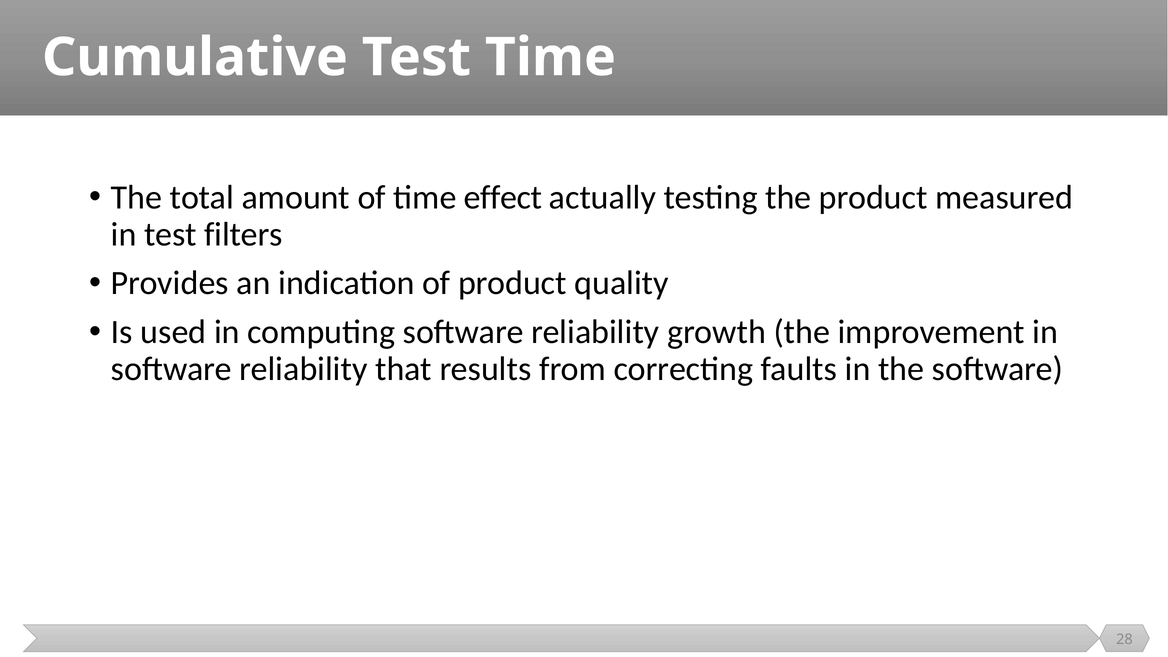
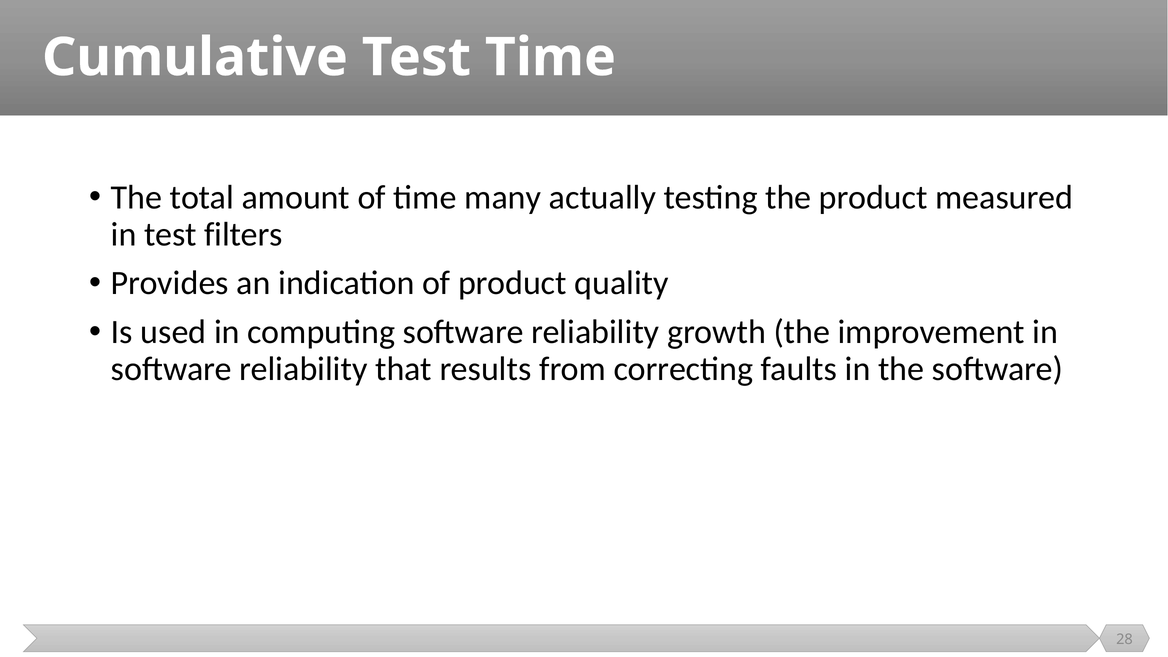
effect: effect -> many
